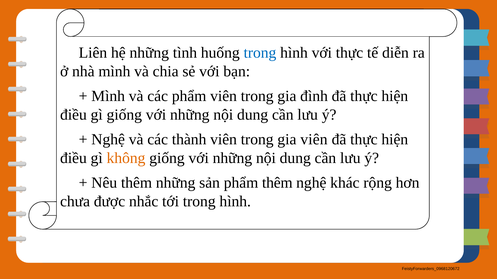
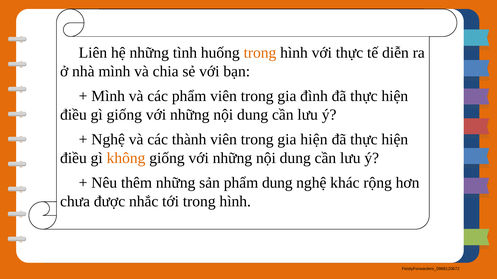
trong at (260, 53) colour: blue -> orange
gia viên: viên -> hiện
phẩm thêm: thêm -> dung
